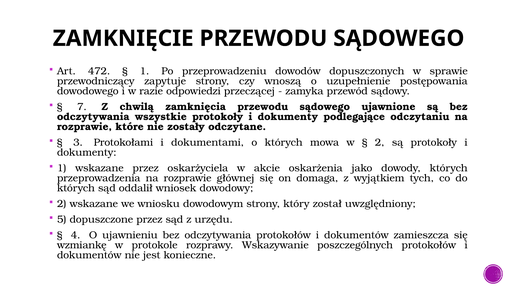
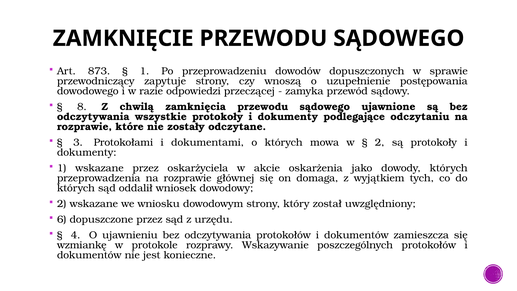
472: 472 -> 873
7: 7 -> 8
5: 5 -> 6
